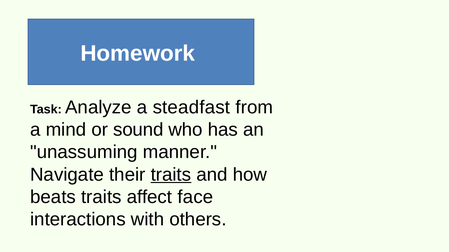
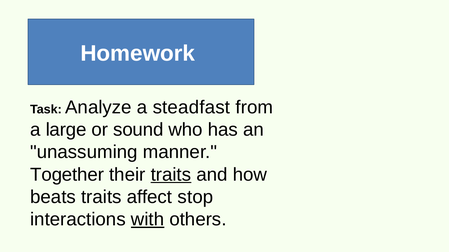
mind: mind -> large
Navigate: Navigate -> Together
face: face -> stop
with underline: none -> present
